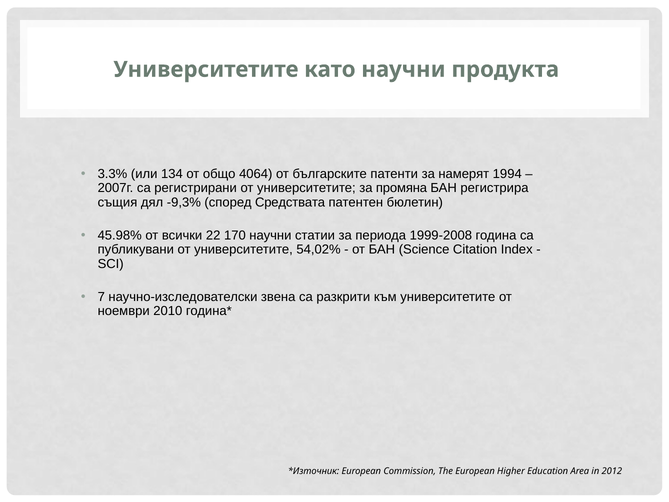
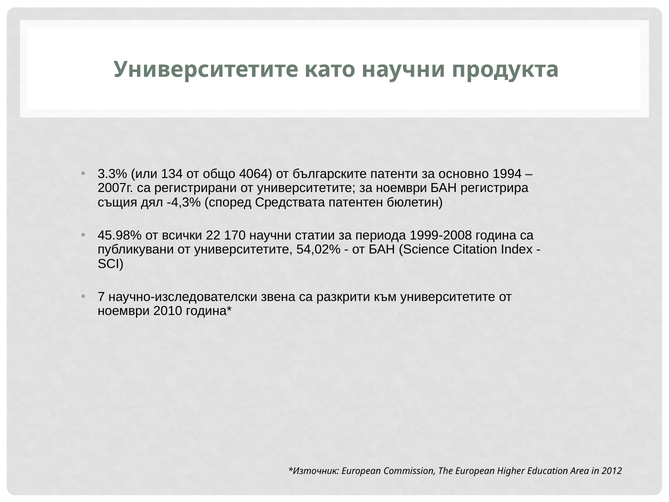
намерят: намерят -> основно
за промяна: промяна -> ноември
-9,3%: -9,3% -> -4,3%
